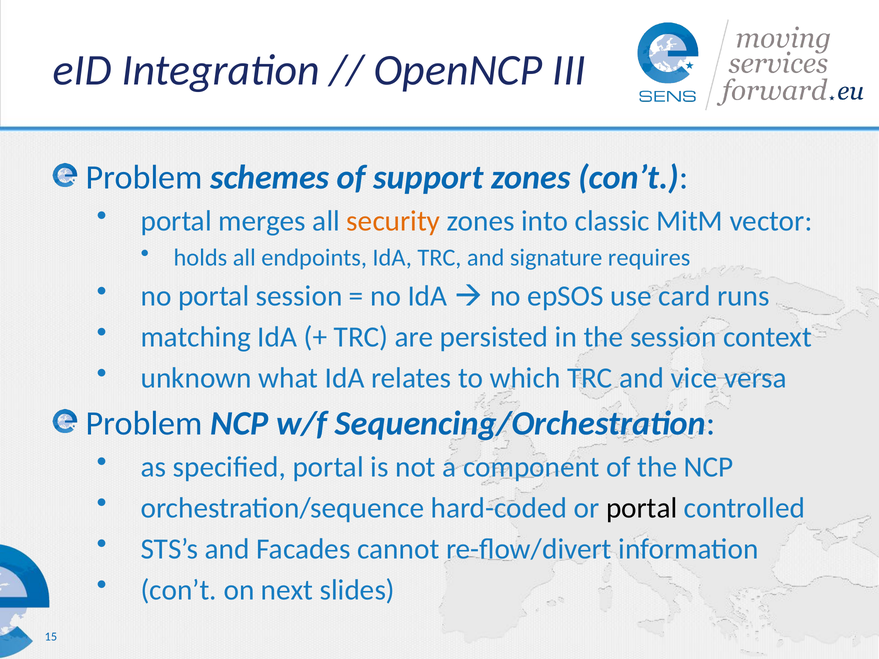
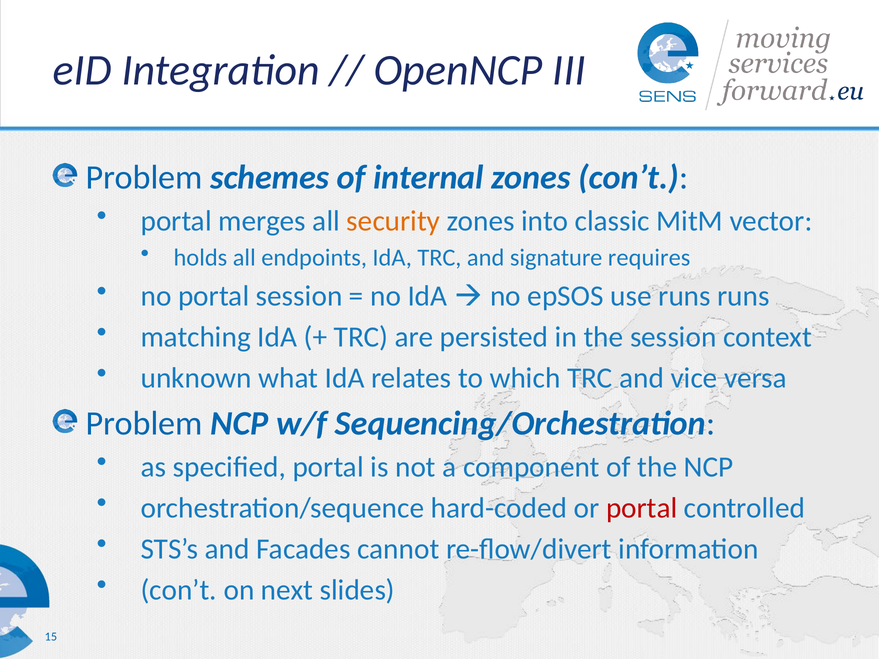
support: support -> internal
use card: card -> runs
portal at (642, 508) colour: black -> red
